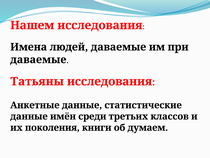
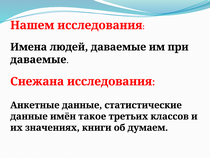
Татьяны: Татьяны -> Снежана
среди: среди -> такое
поколения: поколения -> значениях
